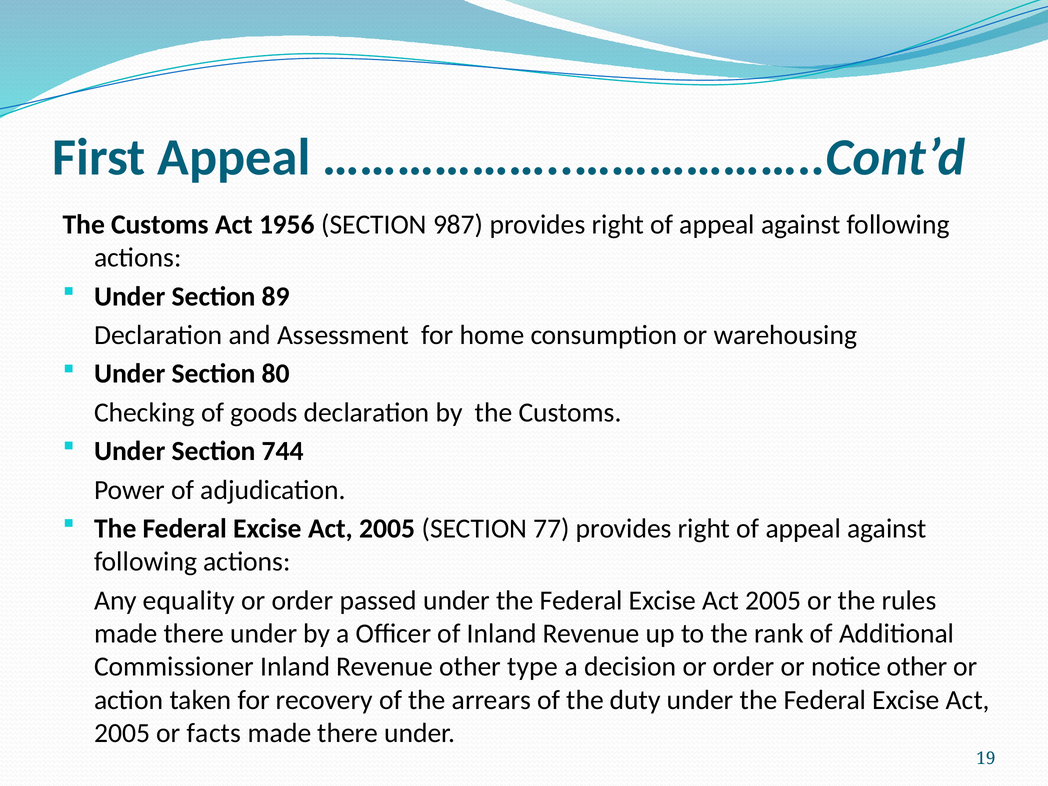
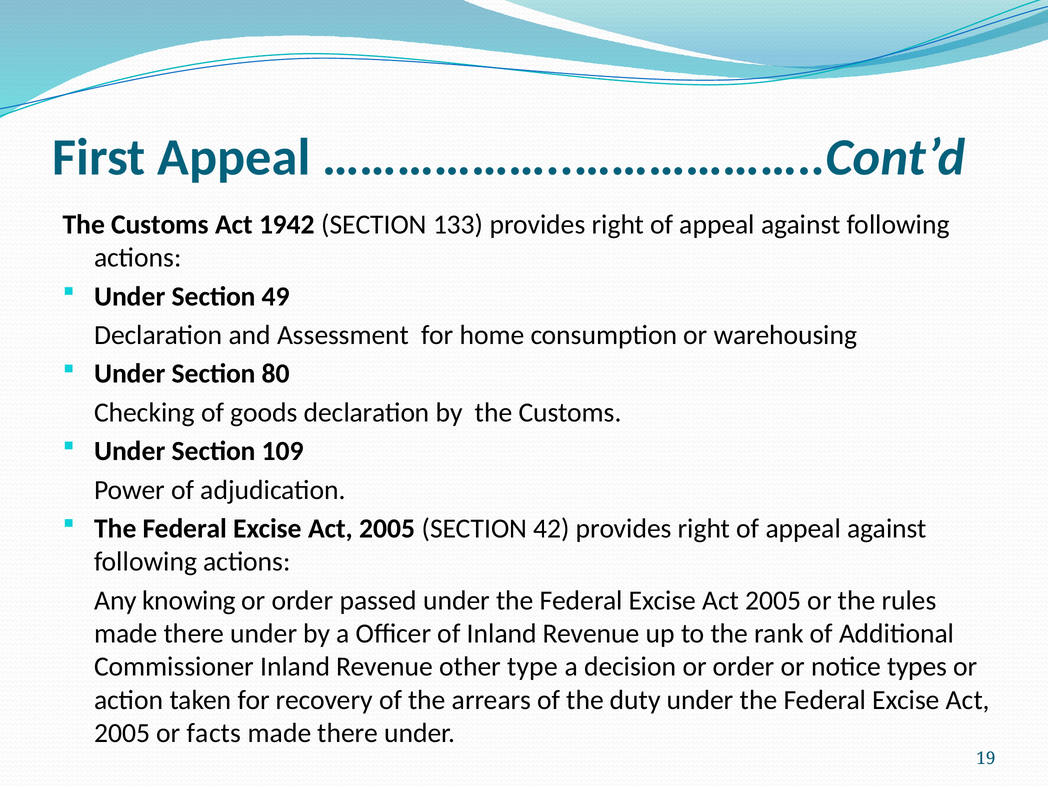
1956: 1956 -> 1942
987: 987 -> 133
89: 89 -> 49
744: 744 -> 109
77: 77 -> 42
equality: equality -> knowing
notice other: other -> types
